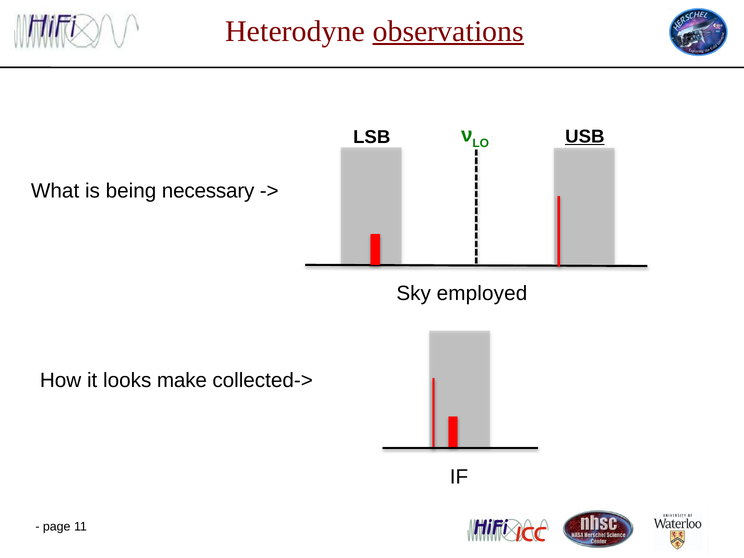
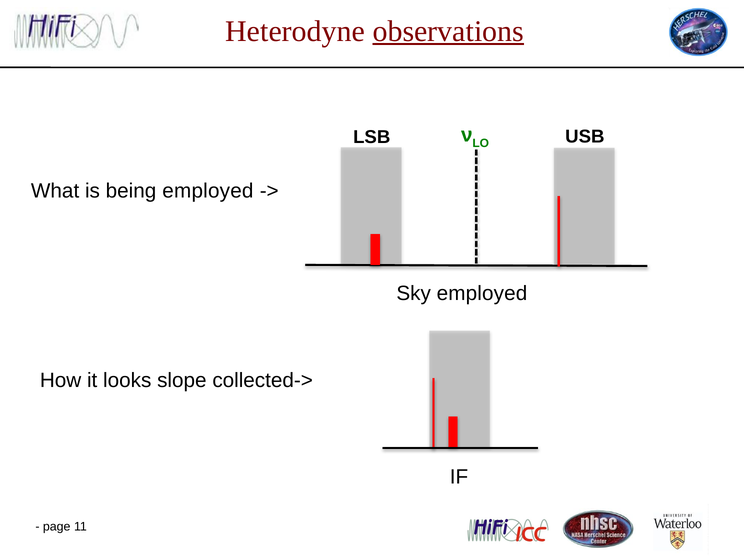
USB underline: present -> none
being necessary: necessary -> employed
make: make -> slope
